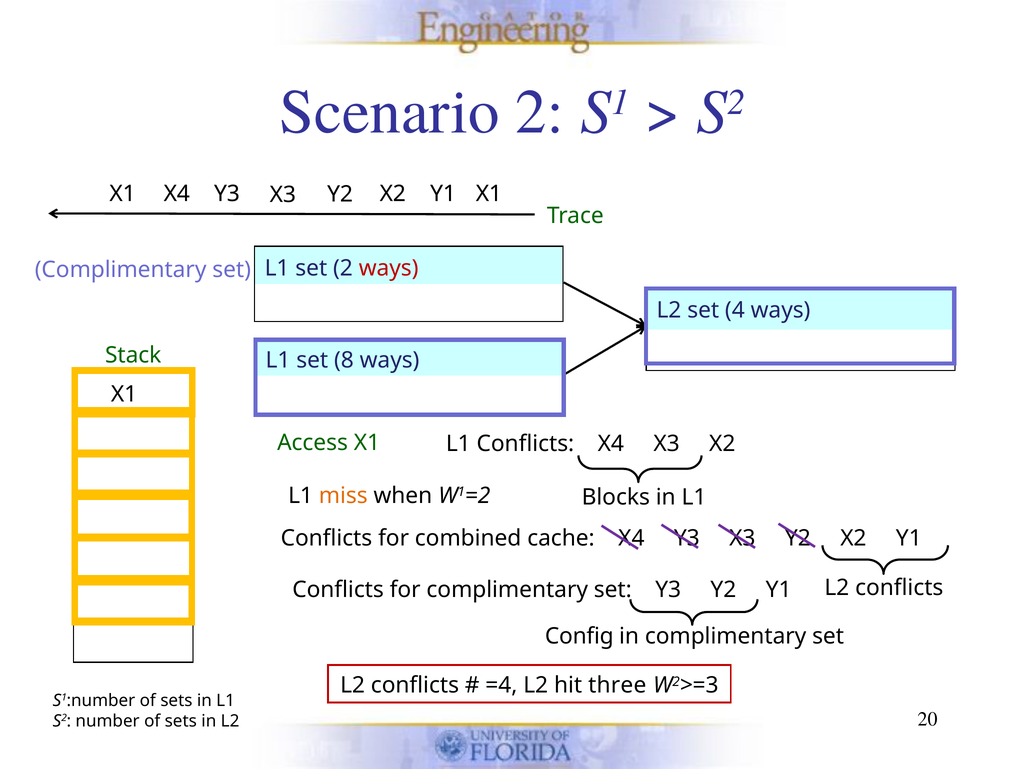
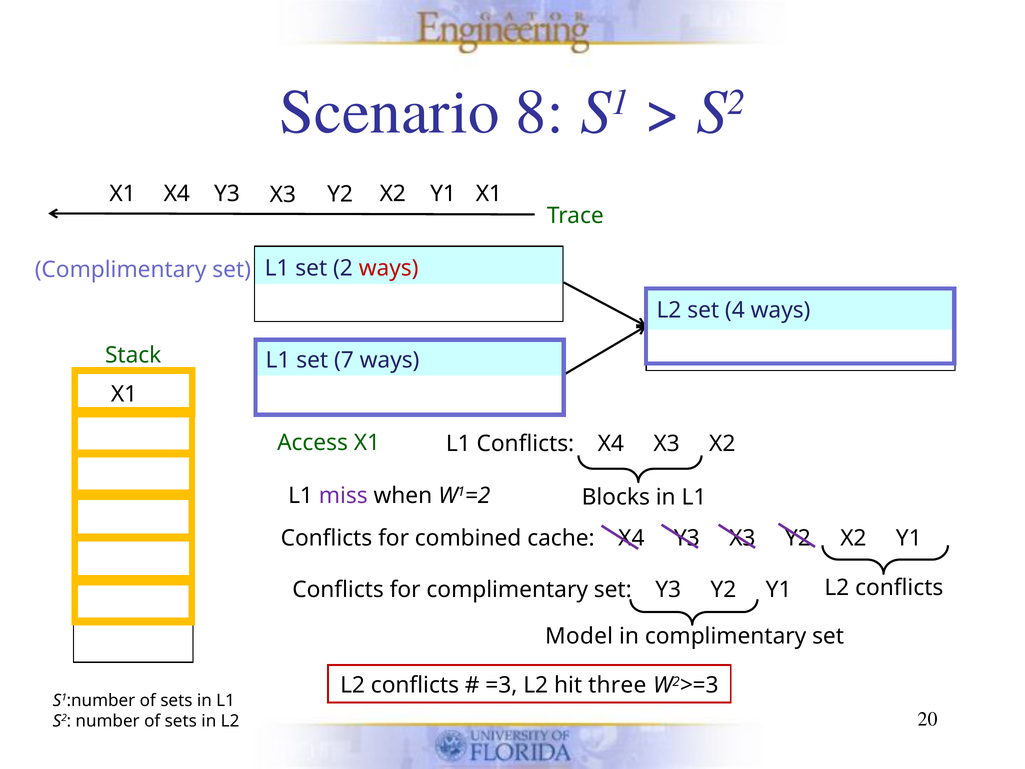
Scenario 2: 2 -> 8
8: 8 -> 7
miss colour: orange -> purple
Config: Config -> Model
=4: =4 -> =3
